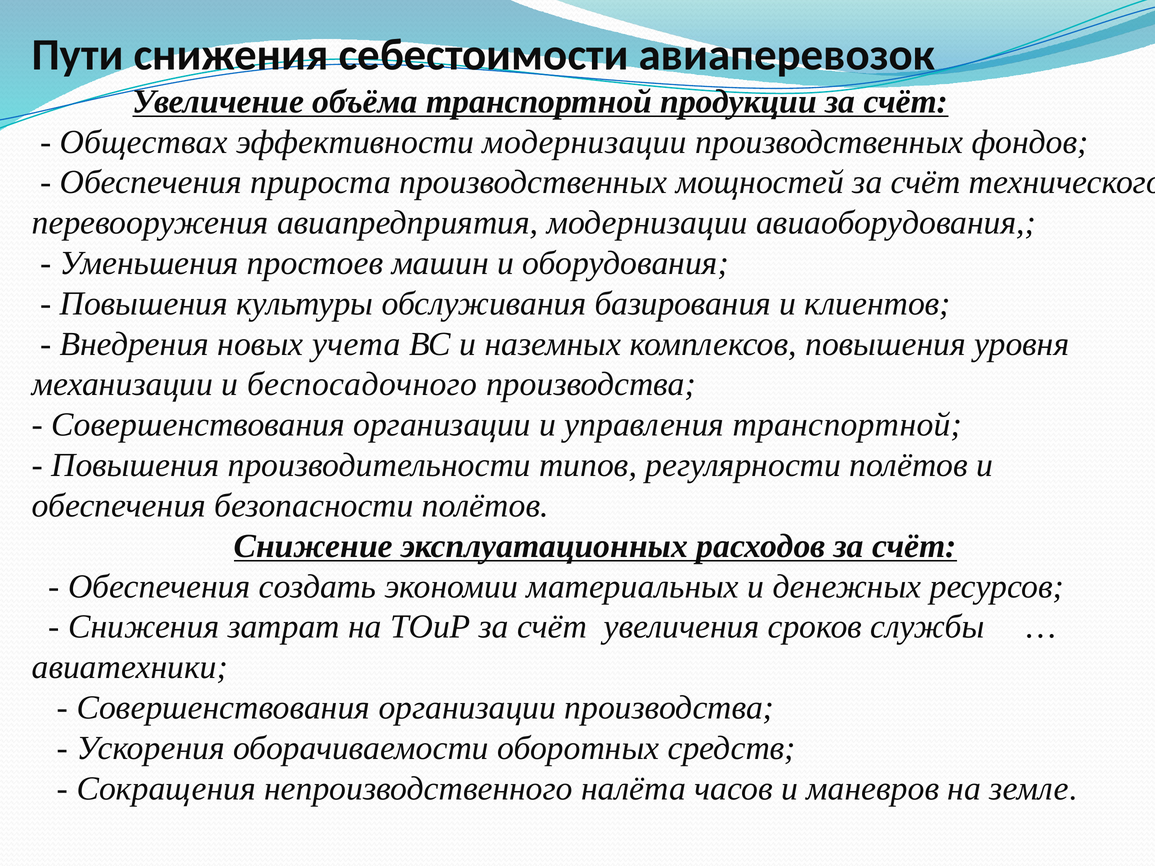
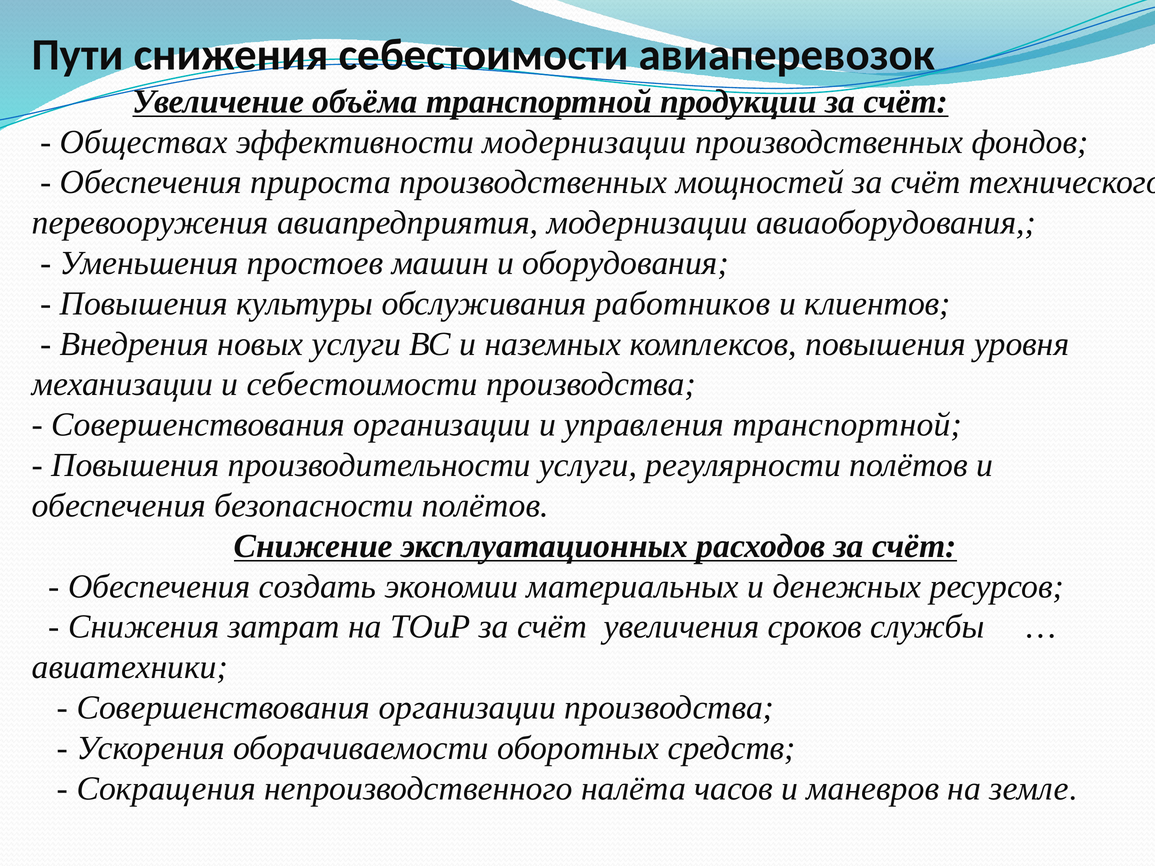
базирования: базирования -> работников
новых учета: учета -> услуги
и беспосадочного: беспосадочного -> себестоимости
производительности типов: типов -> услуги
